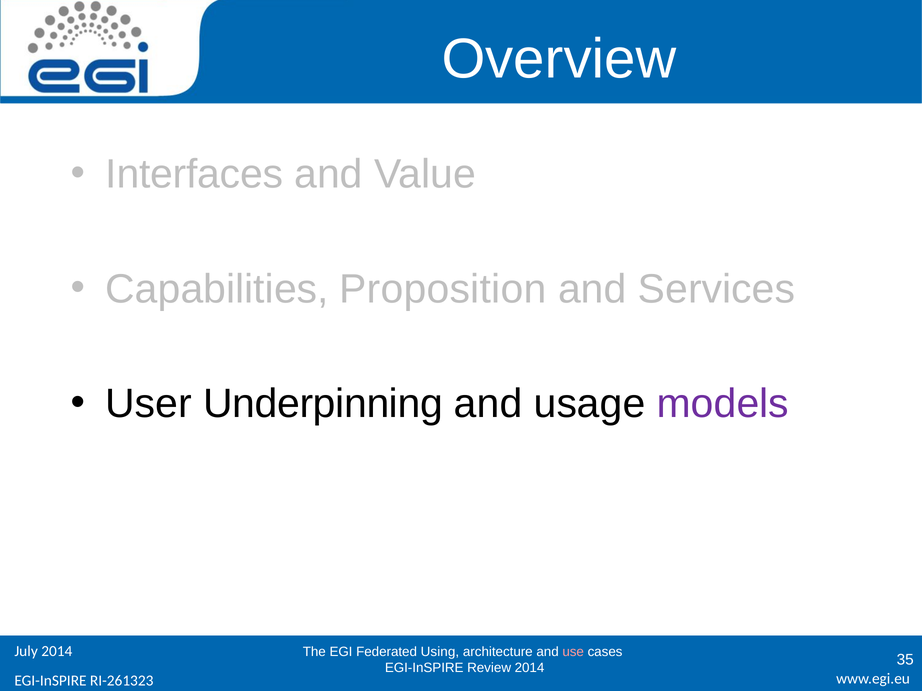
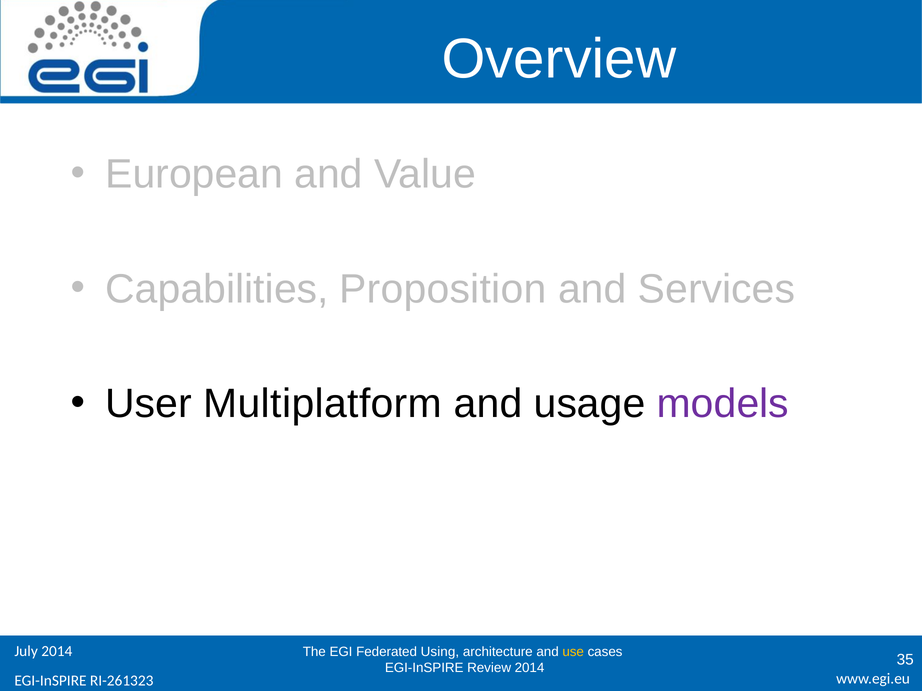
Interfaces: Interfaces -> European
Underpinning: Underpinning -> Multiplatform
use colour: pink -> yellow
